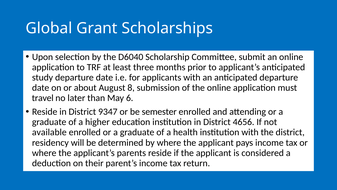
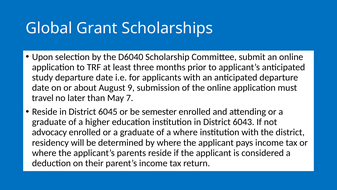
8: 8 -> 9
6: 6 -> 7
9347: 9347 -> 6045
4656: 4656 -> 6043
available: available -> advocacy
a health: health -> where
